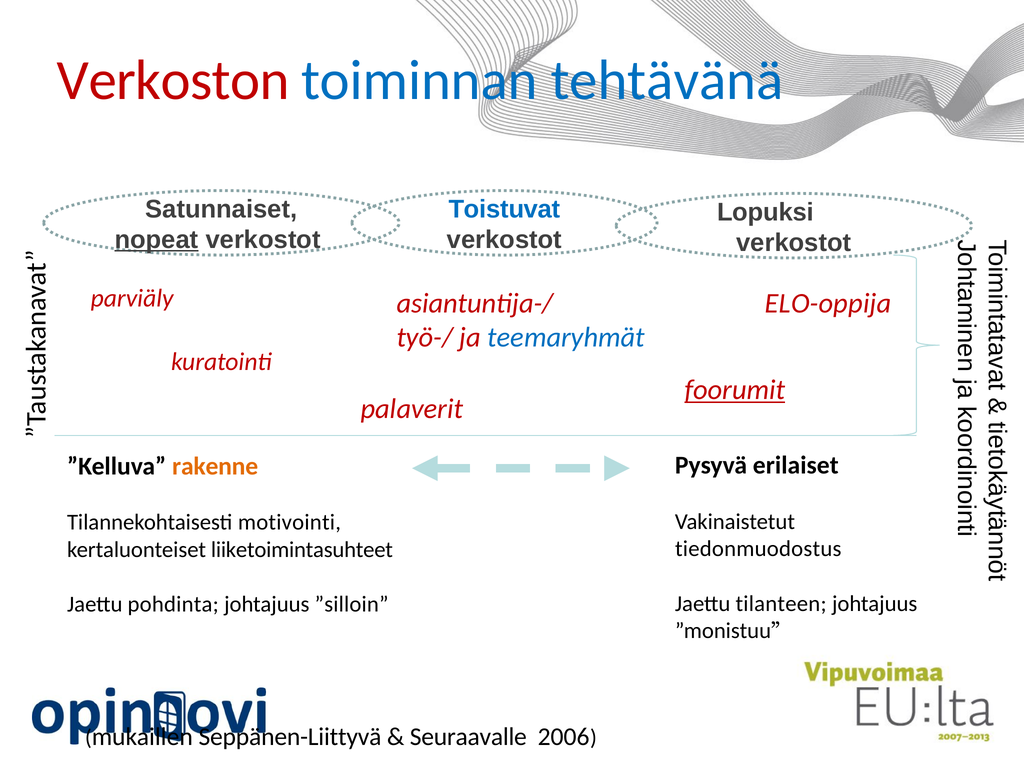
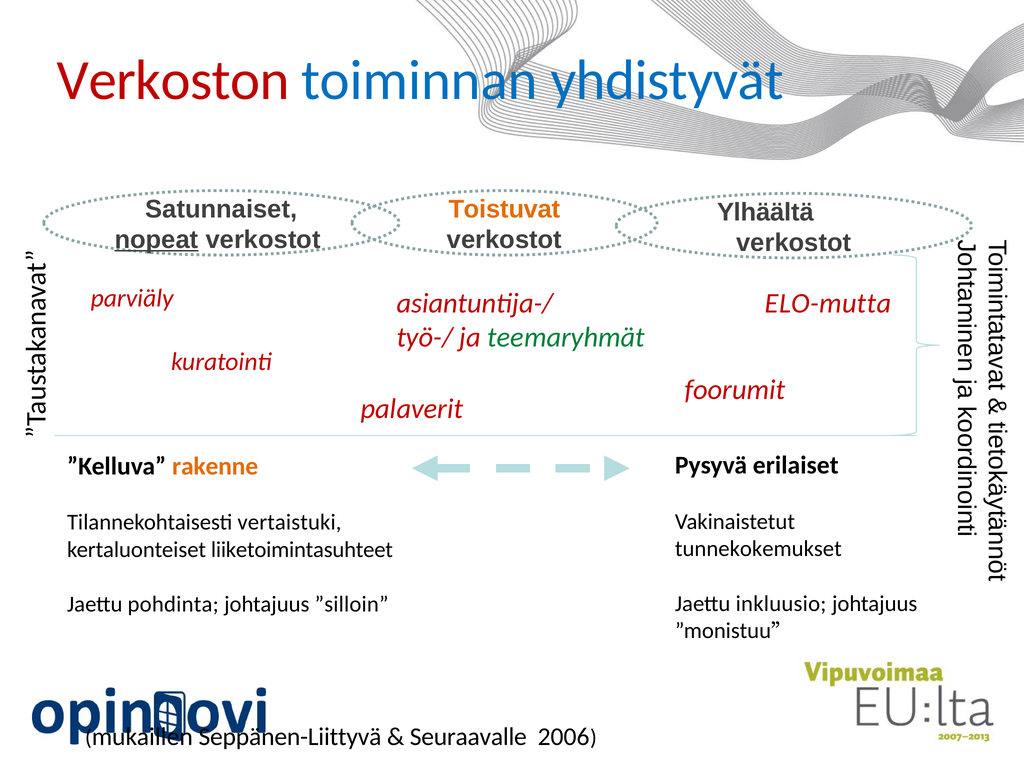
tehtävänä: tehtävänä -> yhdistyvät
Toistuvat colour: blue -> orange
Lopuksi: Lopuksi -> Ylhäältä
ELO-oppija: ELO-oppija -> ELO-mutta
teemaryhmät colour: blue -> green
foorumit underline: present -> none
motivointi: motivointi -> vertaistuki
tiedonmuodostus: tiedonmuodostus -> tunnekokemukset
tilanteen: tilanteen -> inkluusio
